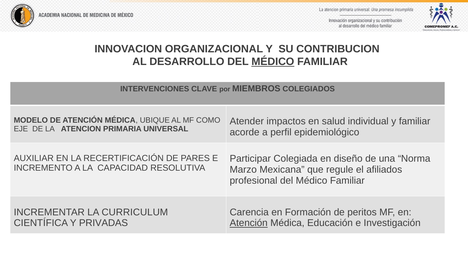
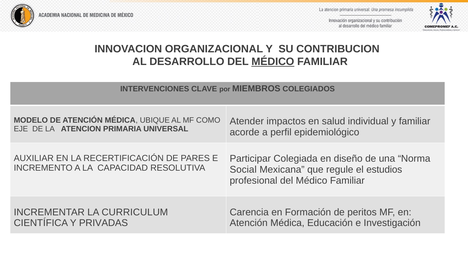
Marzo: Marzo -> Social
afiliados: afiliados -> estudios
Atención at (249, 223) underline: present -> none
